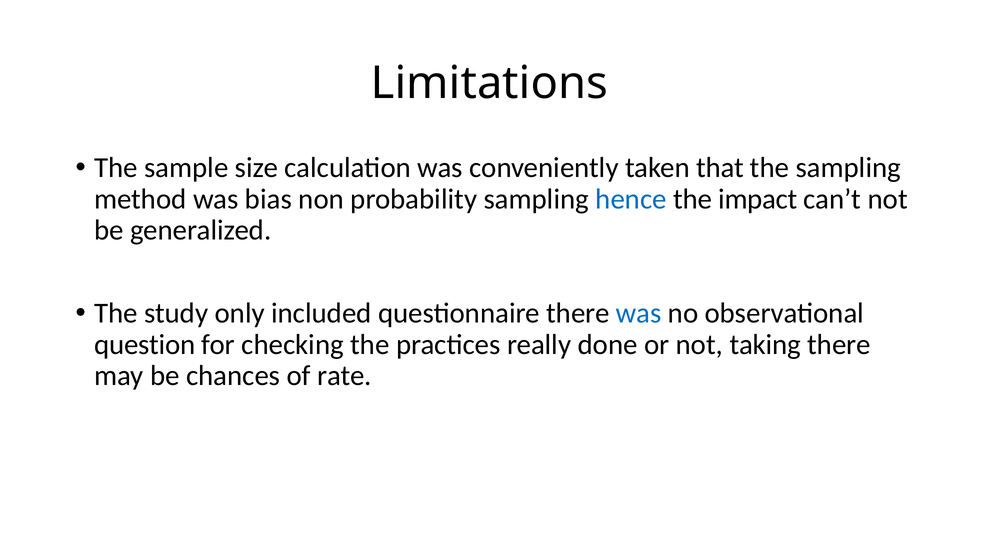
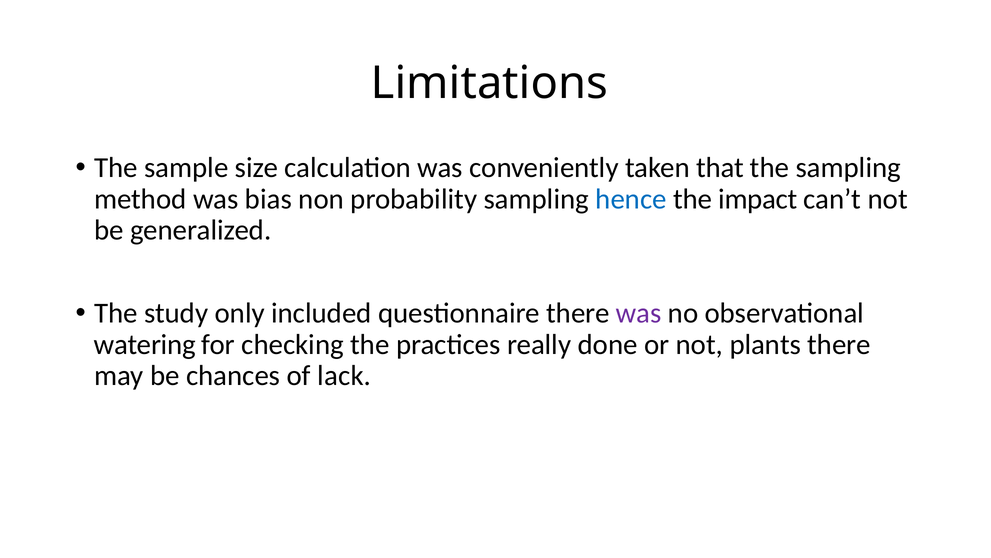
was at (639, 313) colour: blue -> purple
question: question -> watering
taking: taking -> plants
rate: rate -> lack
